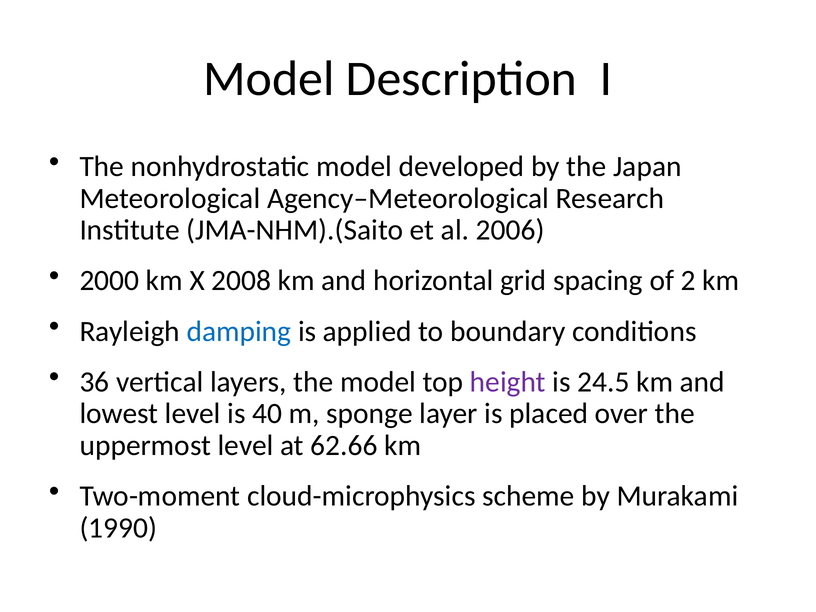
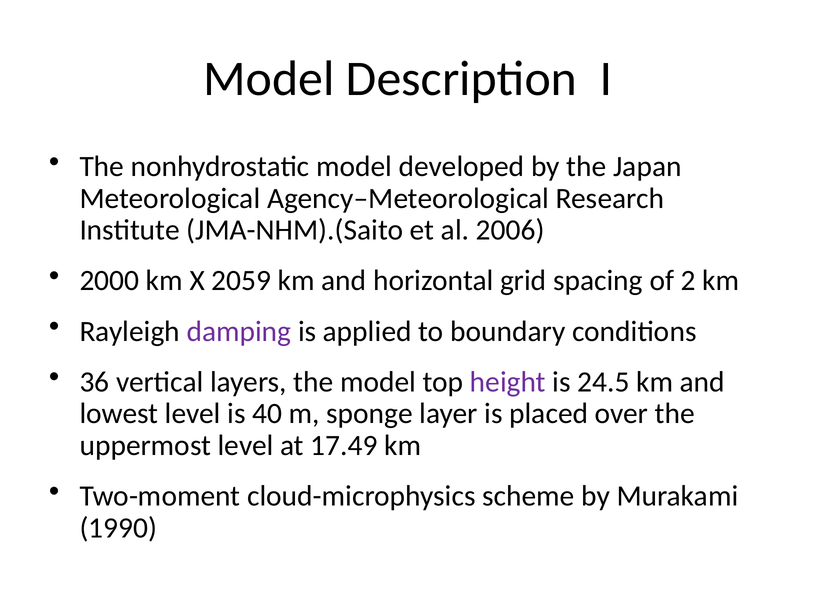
2008: 2008 -> 2059
damping colour: blue -> purple
62.66: 62.66 -> 17.49
